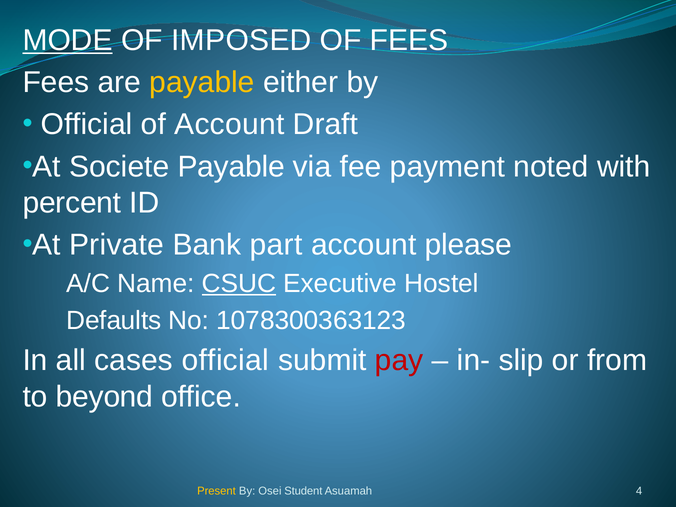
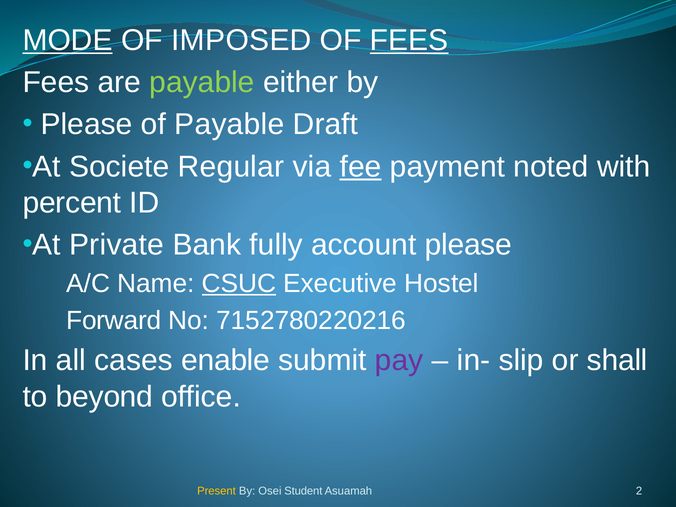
FEES at (409, 40) underline: none -> present
payable at (202, 82) colour: yellow -> light green
Official at (87, 125): Official -> Please
of Account: Account -> Payable
Societe Payable: Payable -> Regular
fee underline: none -> present
part: part -> fully
Defaults: Defaults -> Forward
1078300363123: 1078300363123 -> 7152780220216
cases official: official -> enable
pay colour: red -> purple
from: from -> shall
4: 4 -> 2
